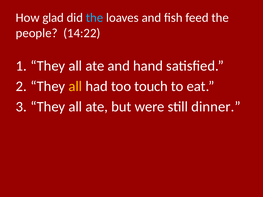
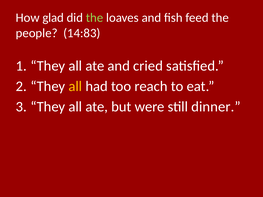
the at (95, 18) colour: light blue -> light green
14:22: 14:22 -> 14:83
hand: hand -> cried
touch: touch -> reach
